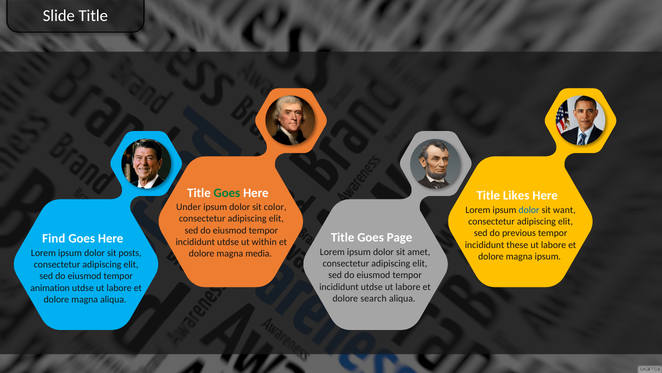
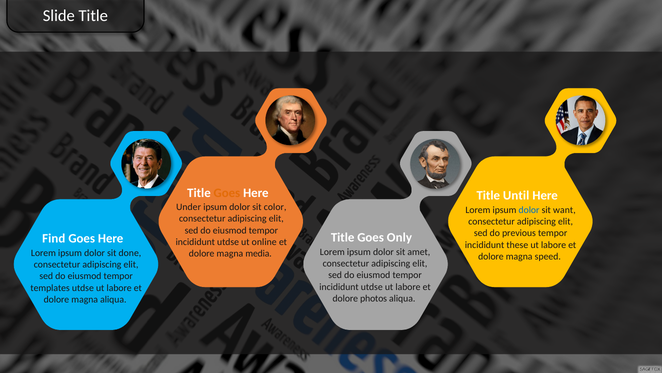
Goes at (227, 193) colour: green -> orange
Likes: Likes -> Until
Page: Page -> Only
within: within -> online
posts: posts -> done
magna ipsum: ipsum -> speed
animation: animation -> templates
search: search -> photos
